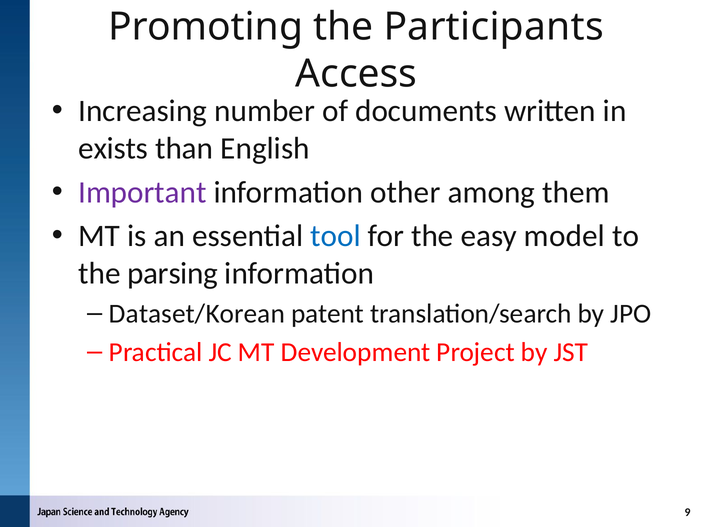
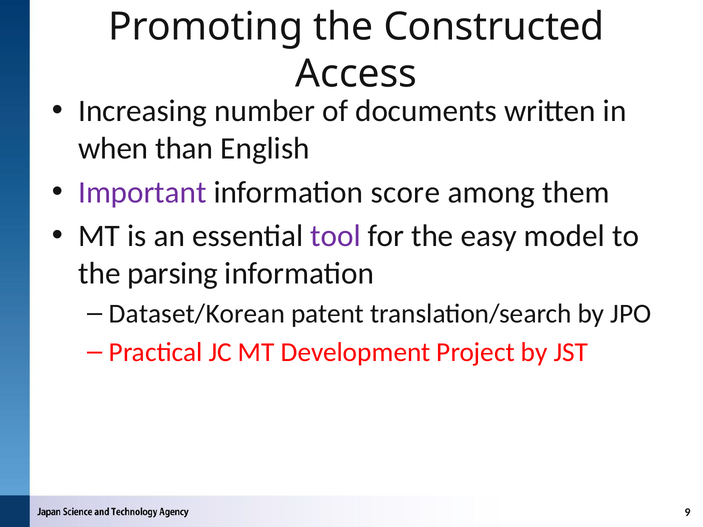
Participants: Participants -> Constructed
exists: exists -> when
other: other -> score
tool colour: blue -> purple
